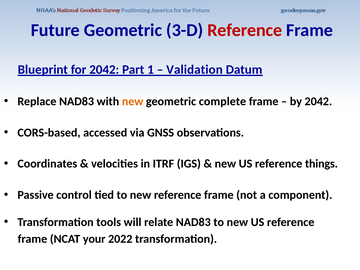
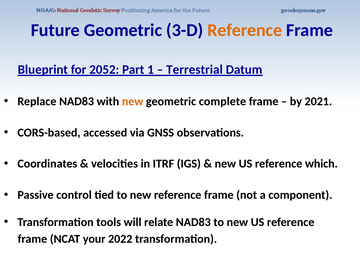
Reference at (245, 30) colour: red -> orange
for 2042: 2042 -> 2052
Validation: Validation -> Terrestrial
by 2042: 2042 -> 2021
things: things -> which
